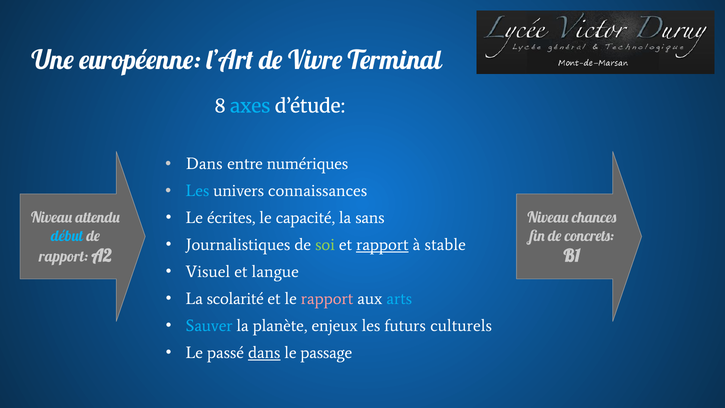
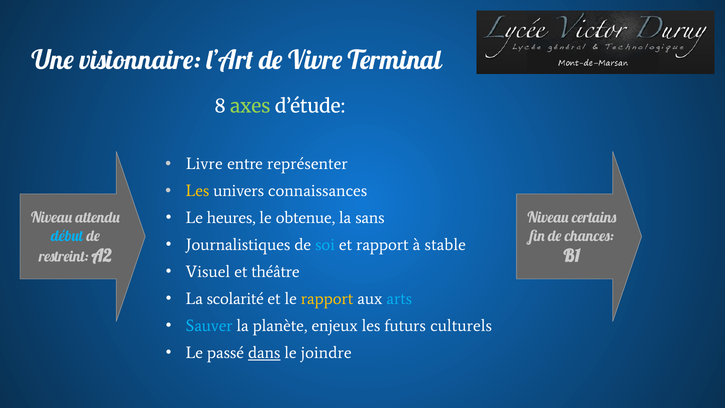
européenne: européenne -> visionnaire
axes colour: light blue -> light green
Dans at (204, 164): Dans -> Livre
numériques: numériques -> représenter
Les at (197, 191) colour: light blue -> yellow
écrites: écrites -> heures
capacité: capacité -> obtenue
chances: chances -> certains
concrets: concrets -> chances
soi colour: light green -> light blue
rapport at (382, 245) underline: present -> none
rapport at (64, 256): rapport -> restreint
langue: langue -> théâtre
rapport at (327, 299) colour: pink -> yellow
passage: passage -> joindre
